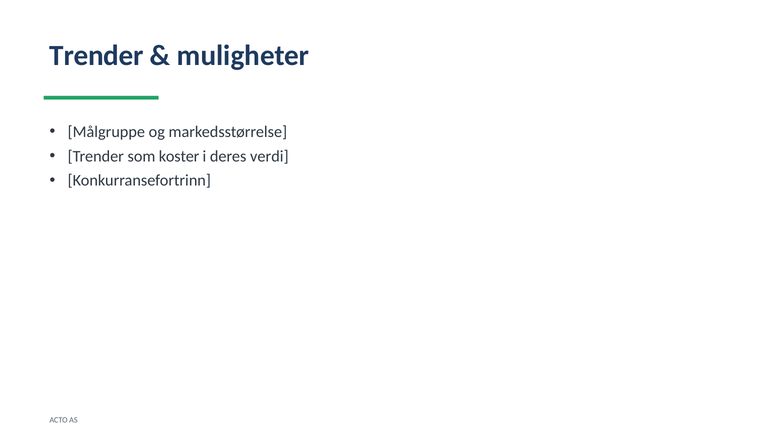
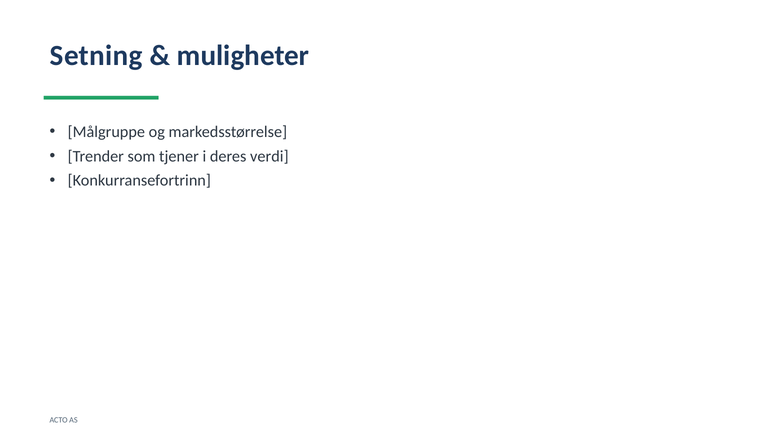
Trender at (97, 56): Trender -> Setning
koster: koster -> tjener
